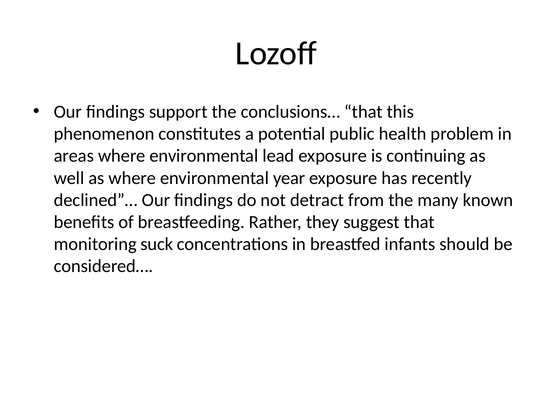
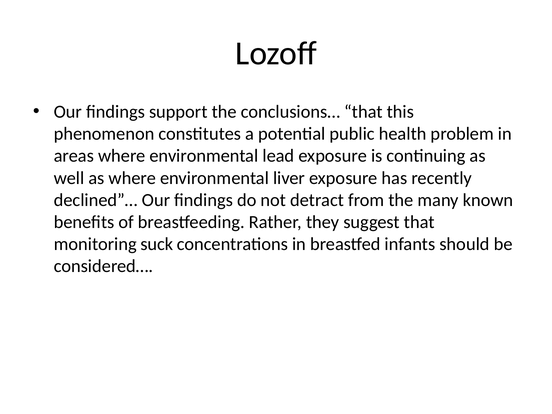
year: year -> liver
